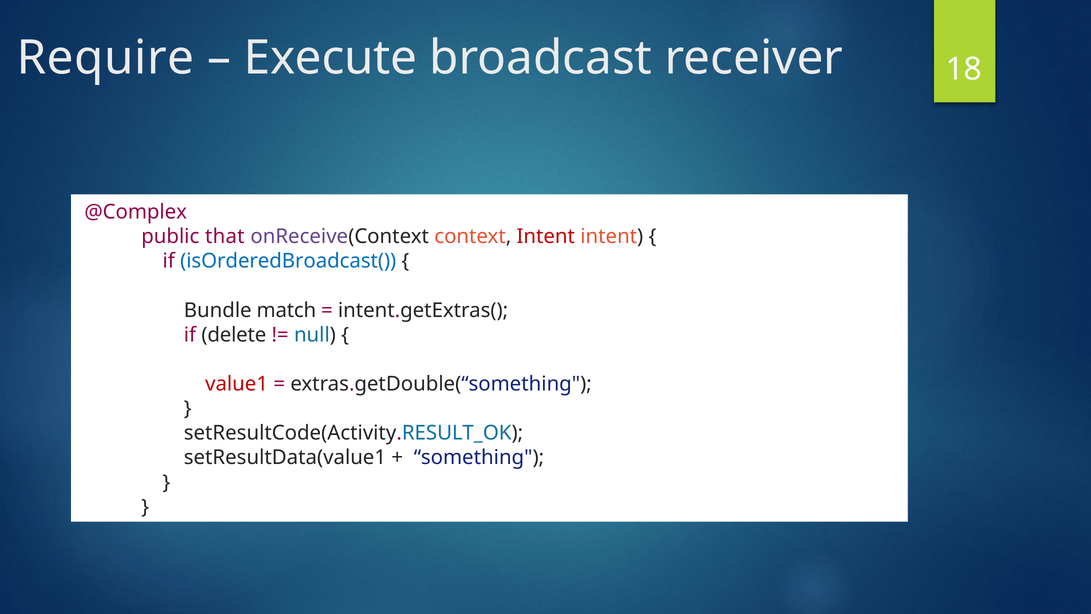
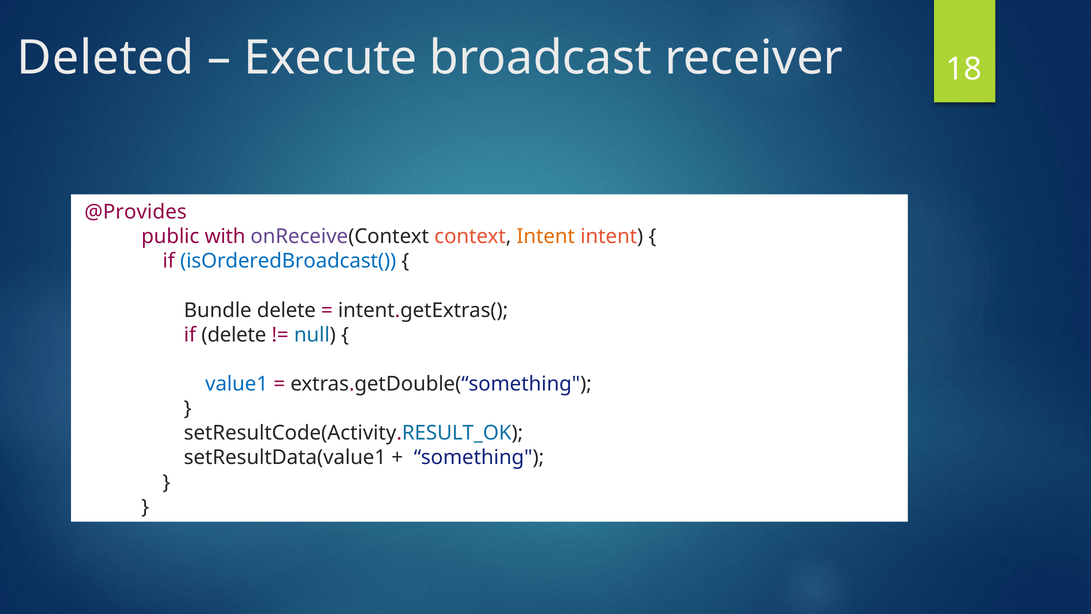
Require: Require -> Deleted
@Complex: @Complex -> @Provides
that: that -> with
Intent at (546, 237) colour: red -> orange
Bundle match: match -> delete
value1 colour: red -> blue
